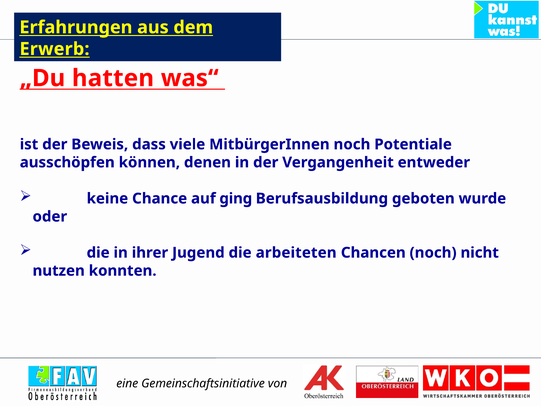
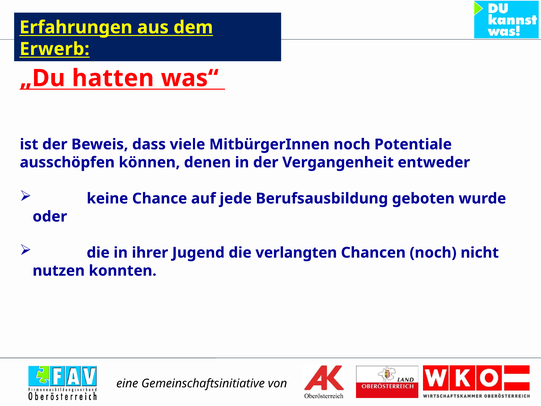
ging: ging -> jede
arbeiteten: arbeiteten -> verlangten
